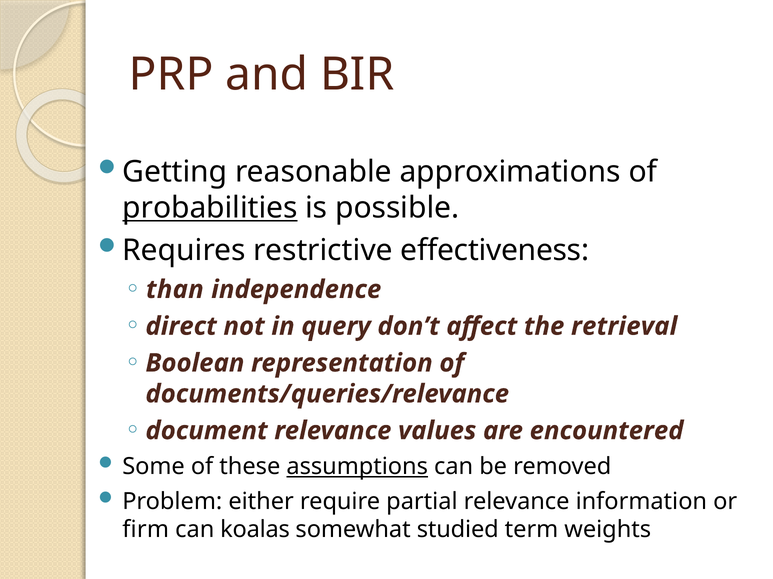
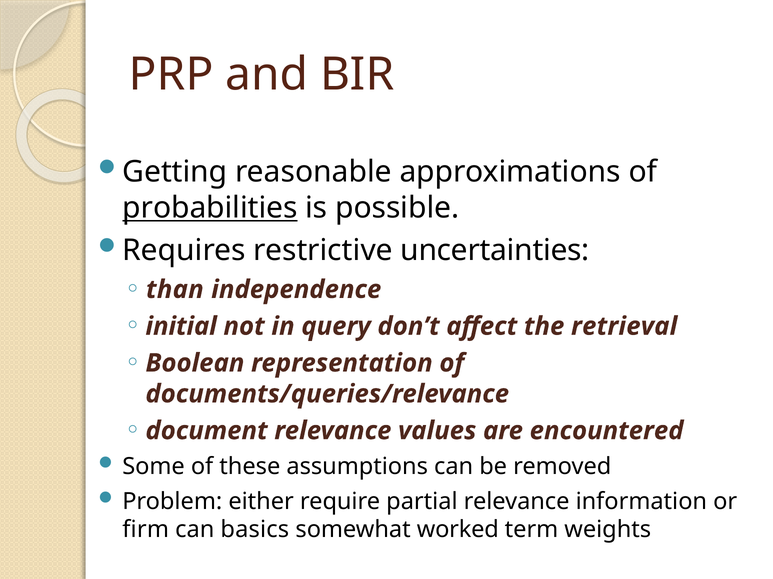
effectiveness: effectiveness -> uncertainties
direct: direct -> initial
assumptions underline: present -> none
koalas: koalas -> basics
studied: studied -> worked
